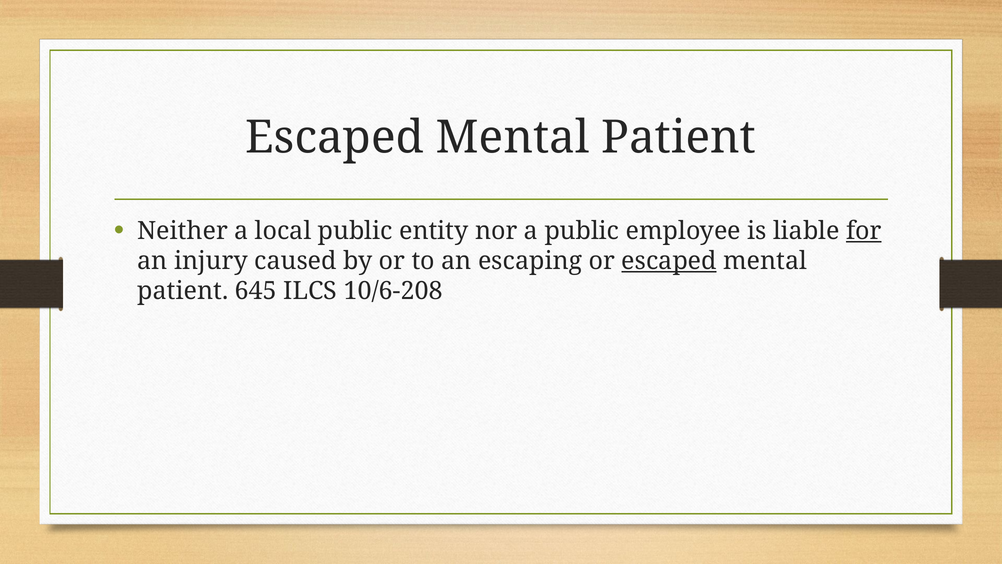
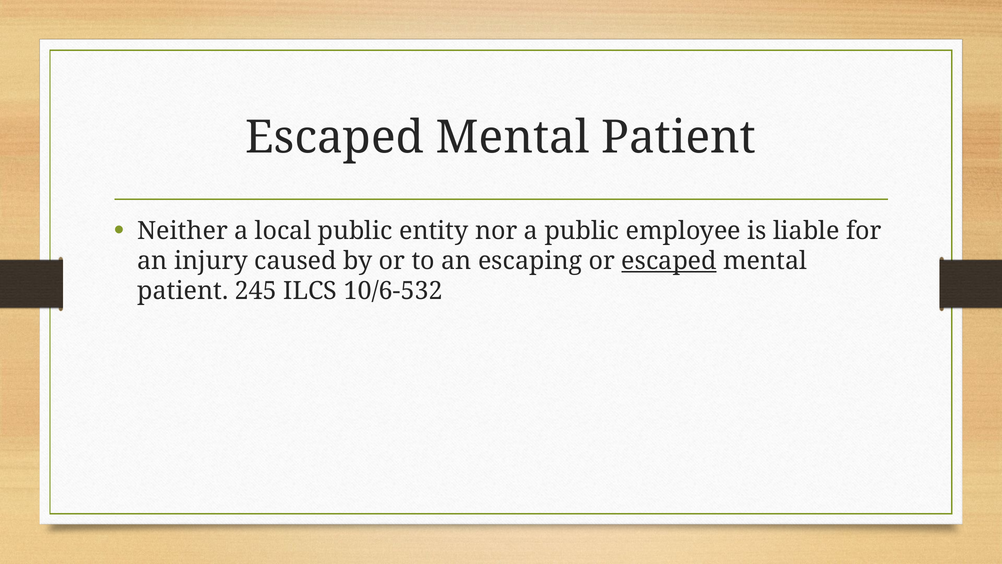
for underline: present -> none
645: 645 -> 245
10/6-208: 10/6-208 -> 10/6-532
